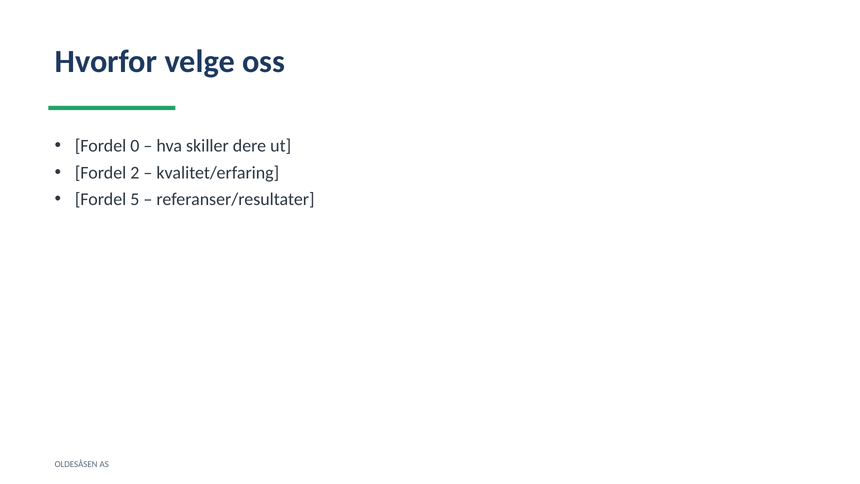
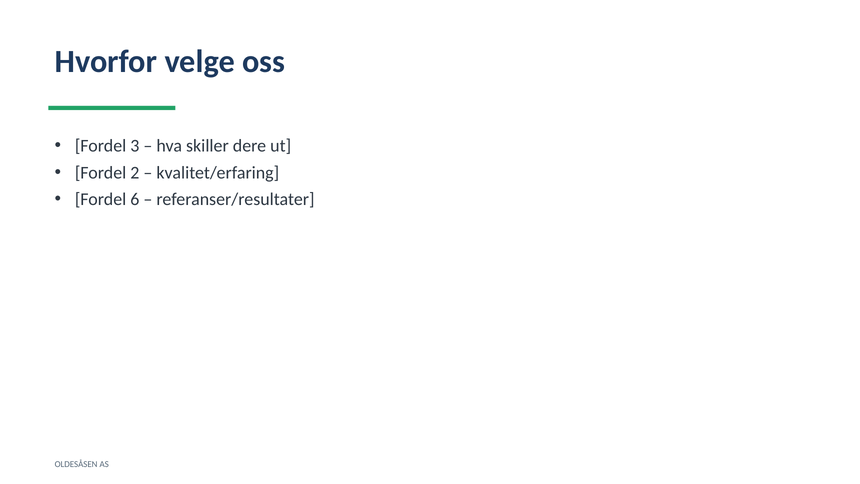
0: 0 -> 3
5: 5 -> 6
